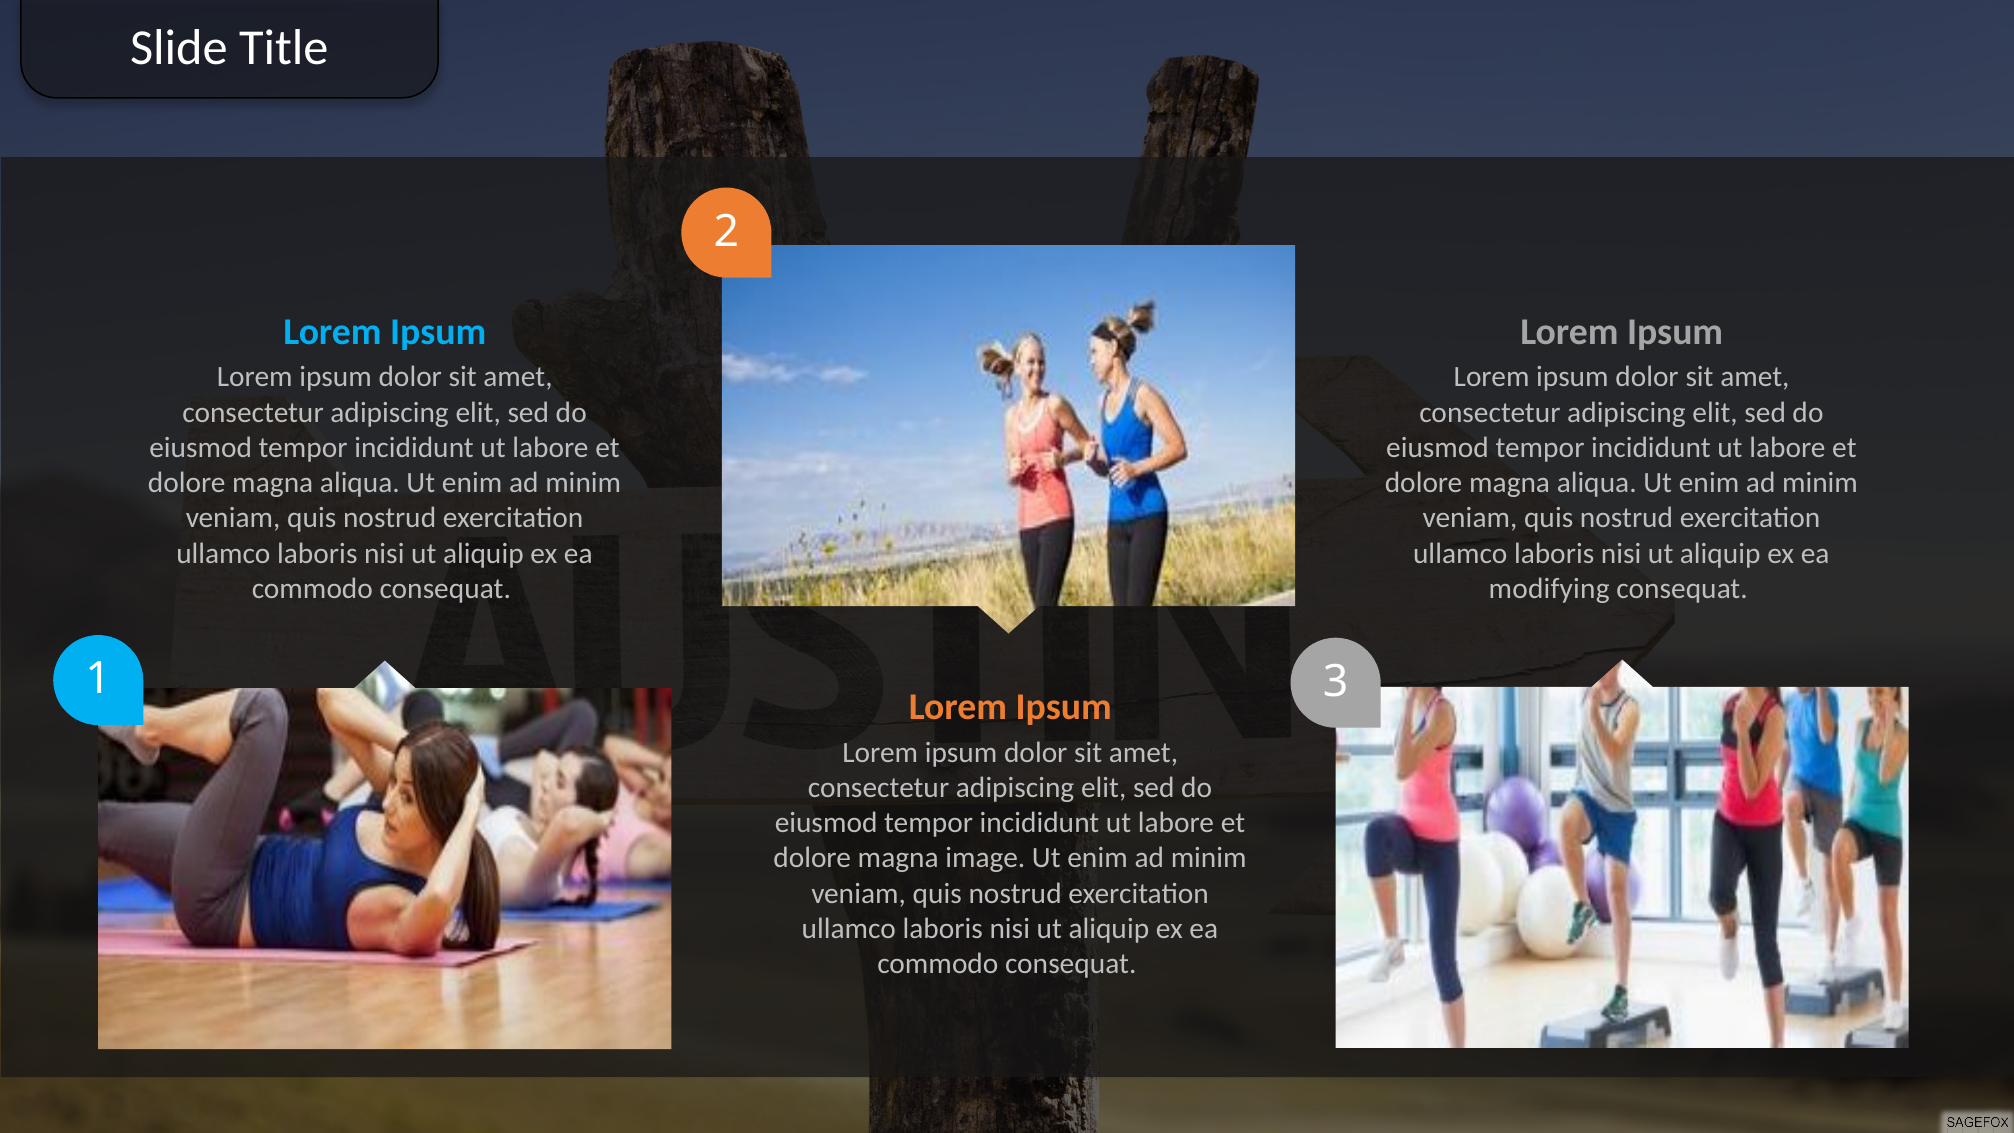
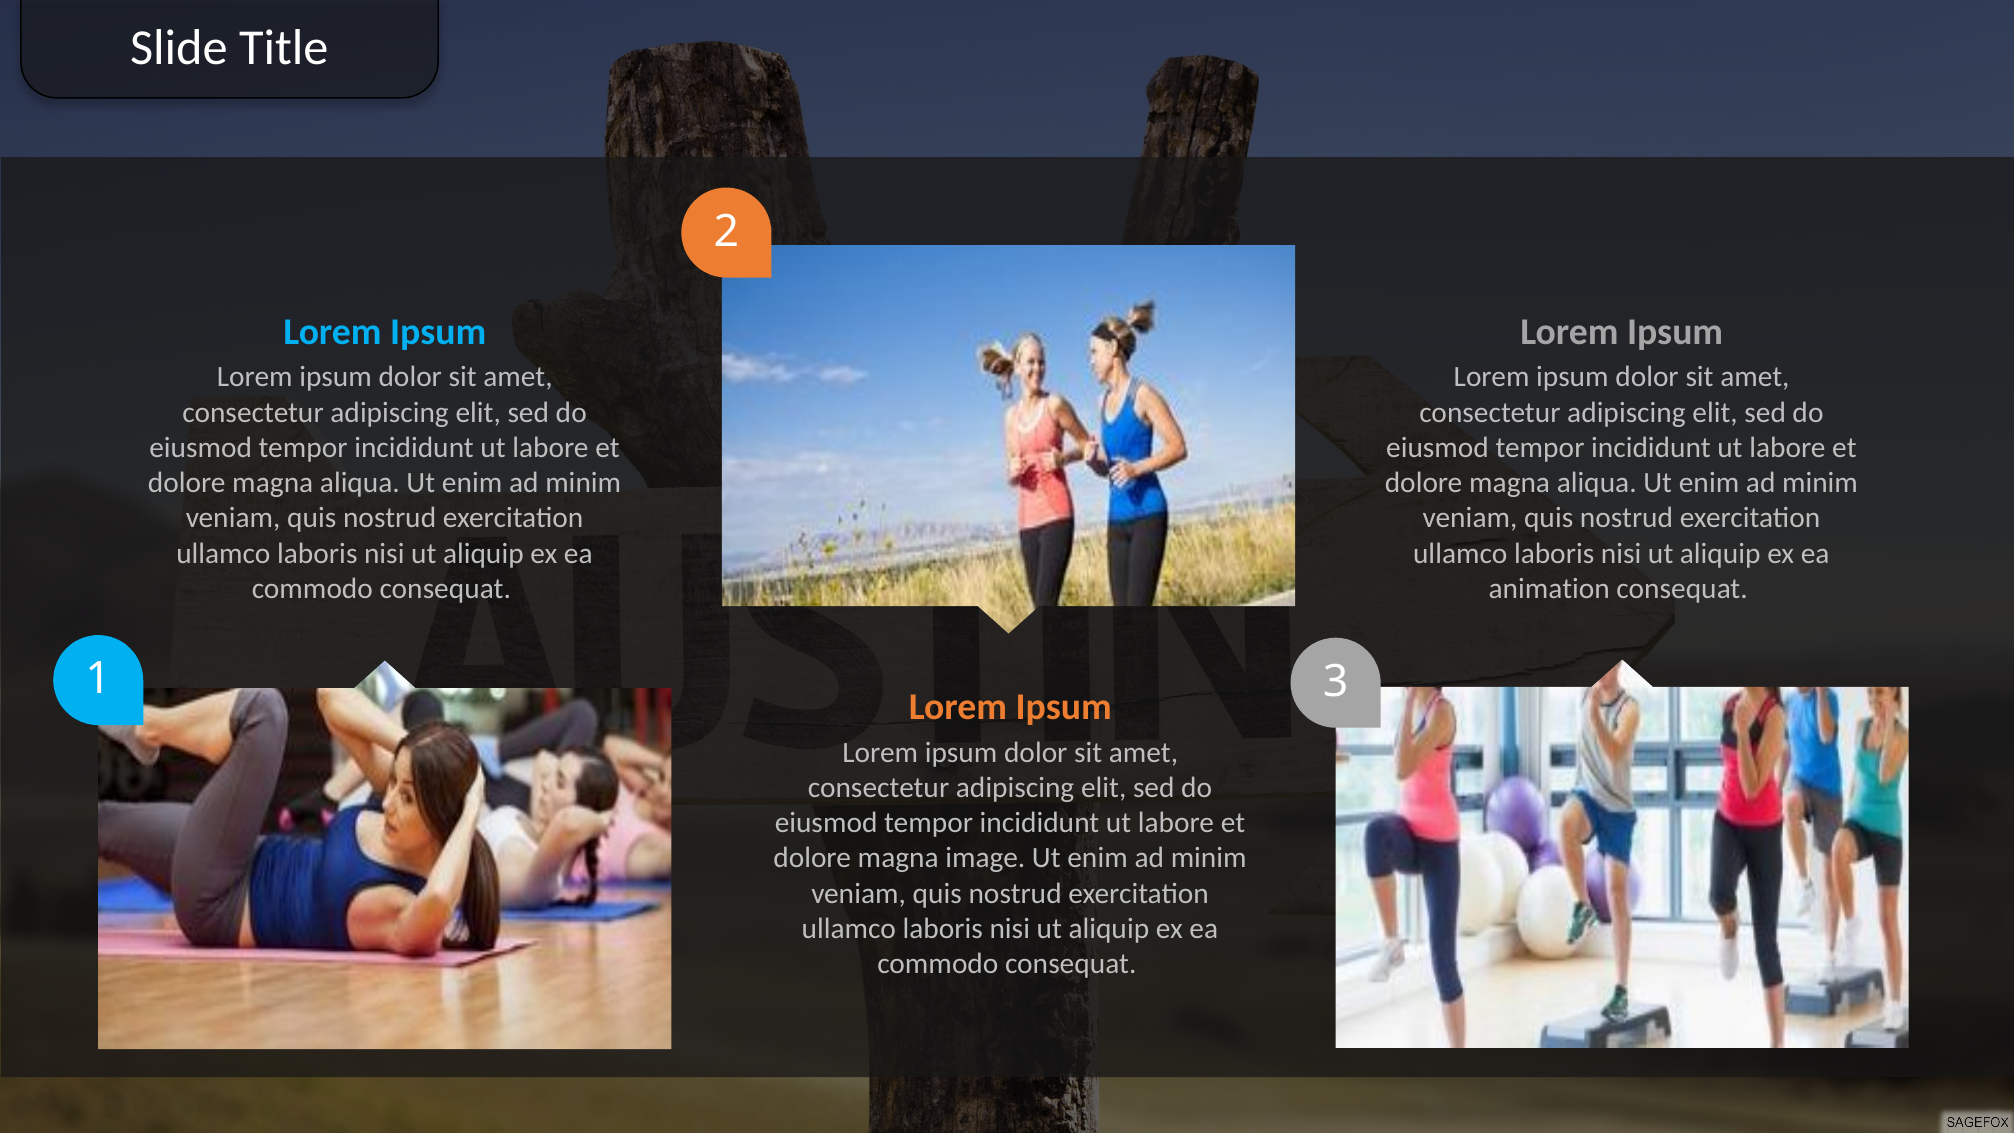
modifying: modifying -> animation
